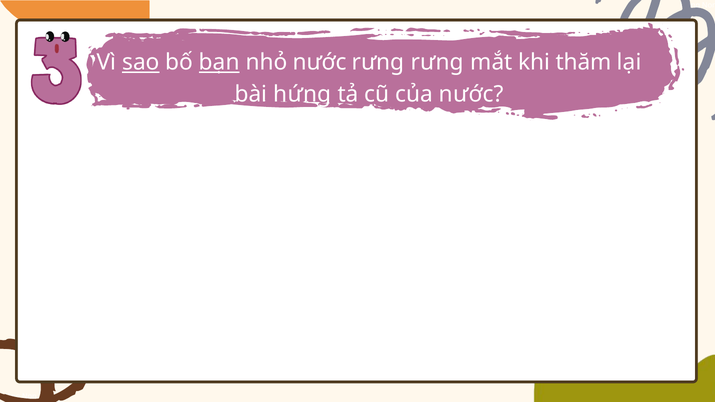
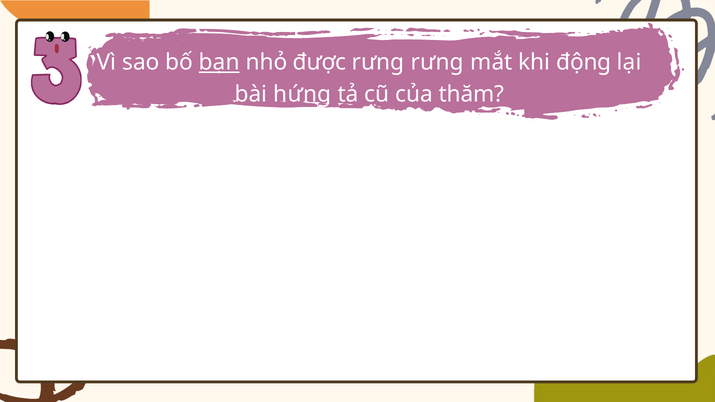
sao underline: present -> none
nhỏ nước: nước -> được
thăm: thăm -> động
của nước: nước -> thăm
